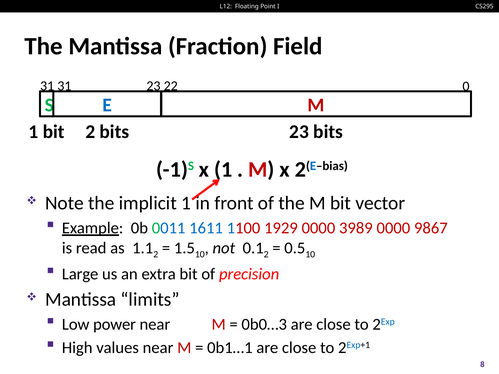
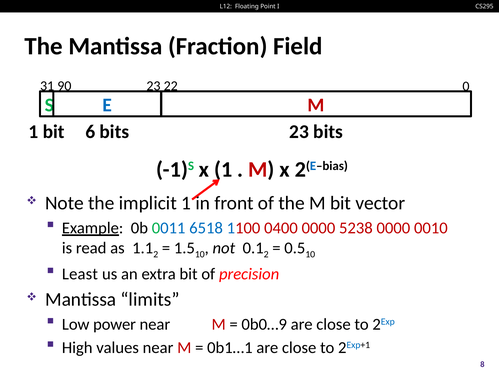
31 31: 31 -> 90
bit 2: 2 -> 6
1611: 1611 -> 6518
1929: 1929 -> 0400
3989: 3989 -> 5238
9867: 9867 -> 0010
Large: Large -> Least
0b0…3: 0b0…3 -> 0b0…9
